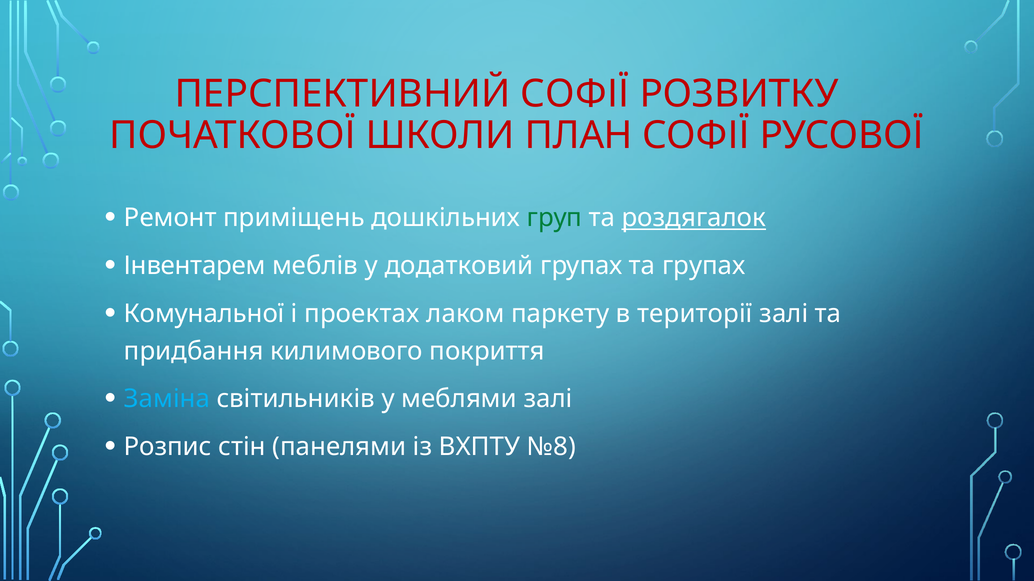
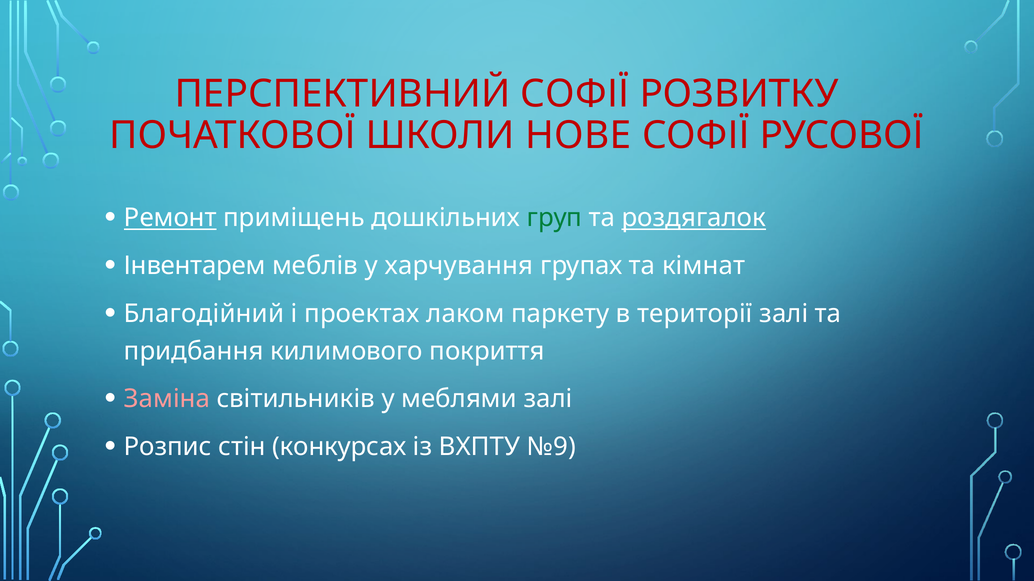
ПЛАН: ПЛАН -> НОВЕ
Ремонт underline: none -> present
додатковий: додатковий -> харчування
та групах: групах -> кімнат
Комунальної: Комунальної -> Благодійний
Заміна colour: light blue -> pink
панелями: панелями -> конкурсах
№8: №8 -> №9
